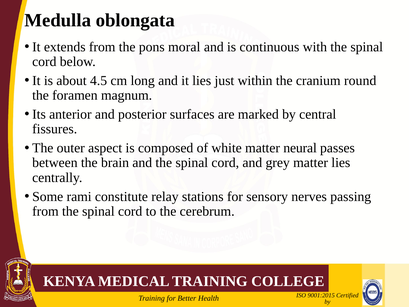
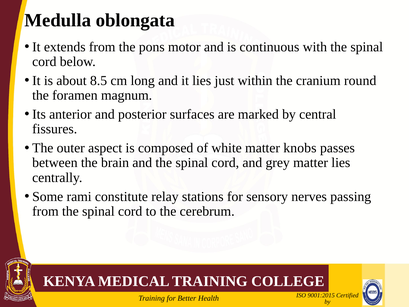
moral: moral -> motor
4.5: 4.5 -> 8.5
neural: neural -> knobs
